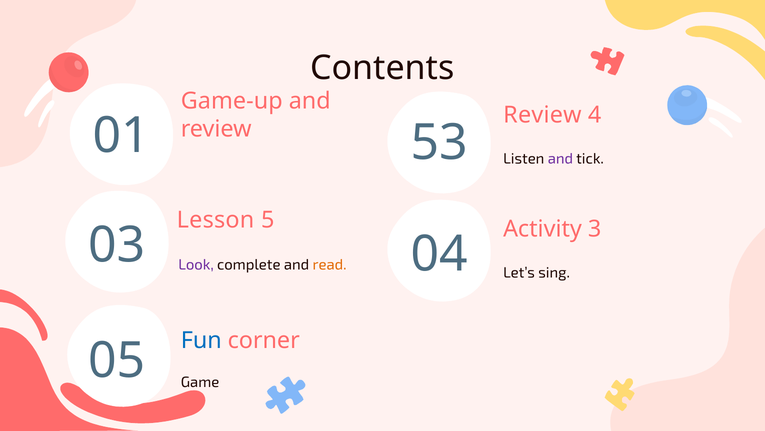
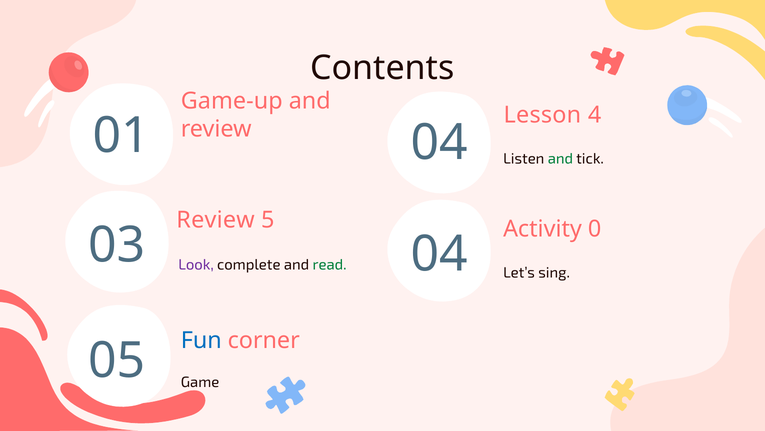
Review at (542, 115): Review -> Lesson
01 53: 53 -> 04
and at (560, 158) colour: purple -> green
Lesson at (216, 220): Lesson -> Review
3: 3 -> 0
read colour: orange -> green
